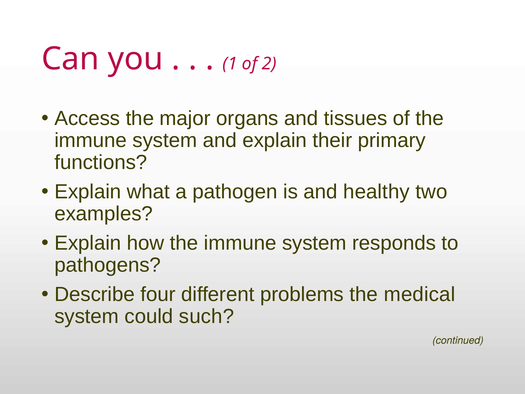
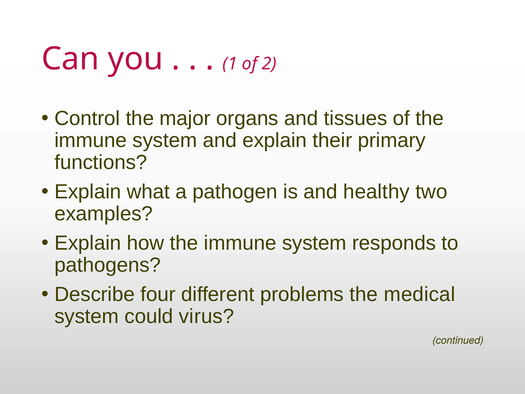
Access: Access -> Control
such: such -> virus
